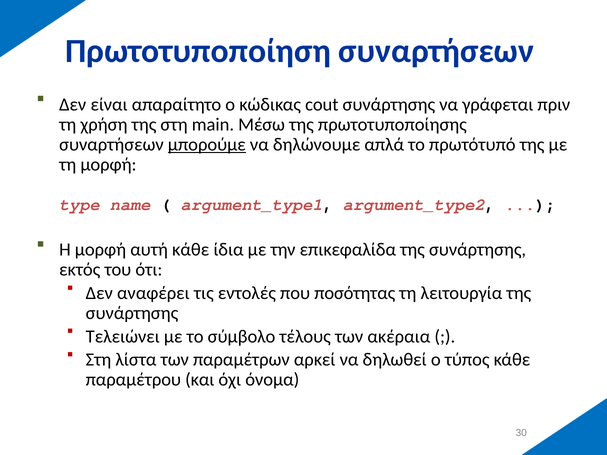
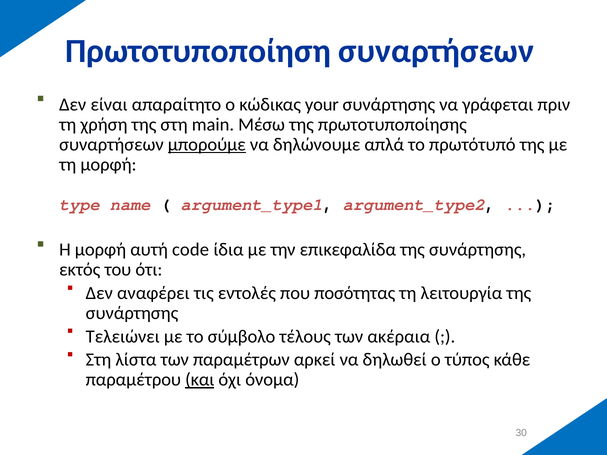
cout: cout -> your
αυτή κάθε: κάθε -> code
και underline: none -> present
